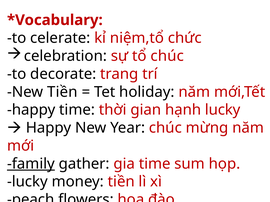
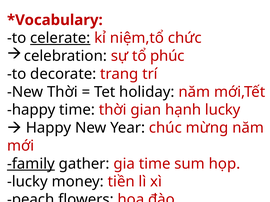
celerate underline: none -> present
tổ chúc: chúc -> phúc
New Tiền: Tiền -> Thời
